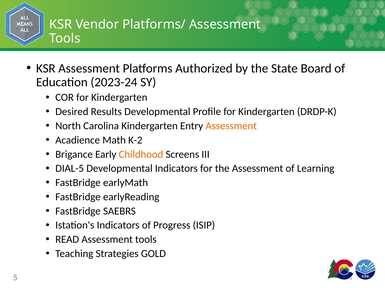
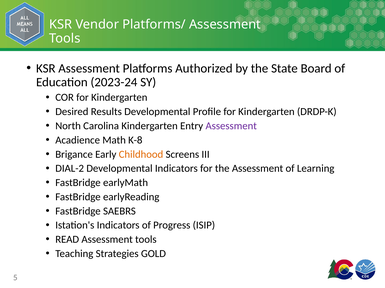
Assessment at (231, 126) colour: orange -> purple
K-2: K-2 -> K-8
DIAL-5: DIAL-5 -> DIAL-2
